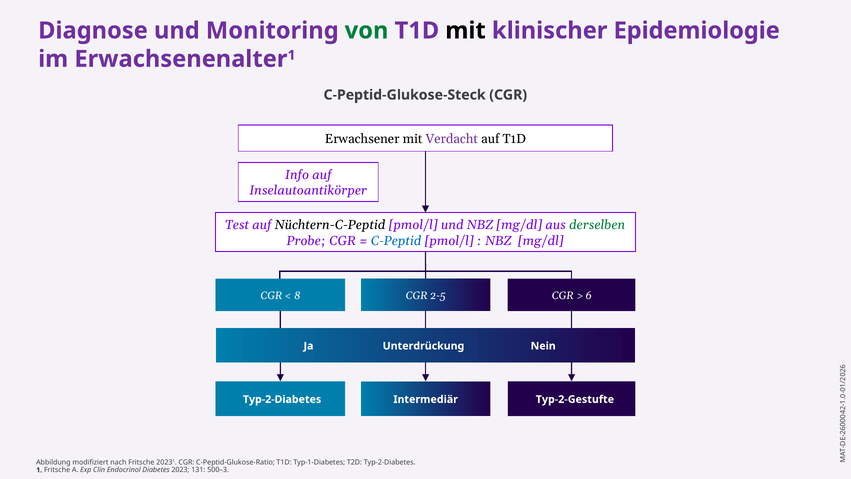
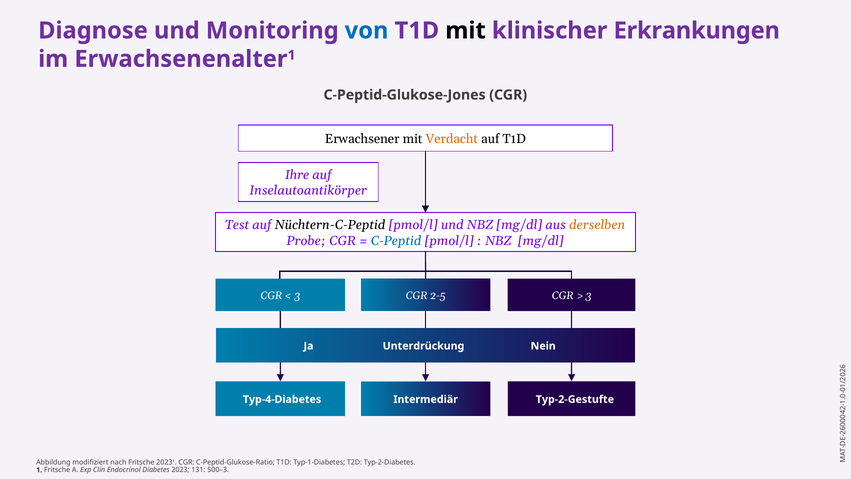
von colour: green -> blue
Epidemiologie: Epidemiologie -> Erkrankungen
C-Peptid-Glukose-Steck: C-Peptid-Glukose-Steck -> C-Peptid-Glukose-Jones
Verdacht colour: purple -> orange
Info: Info -> Ihre
derselben colour: green -> orange
8 at (297, 295): 8 -> 3
6 at (589, 295): 6 -> 3
Typ-2-Diabetes at (282, 399): Typ-2-Diabetes -> Typ-4-Diabetes
